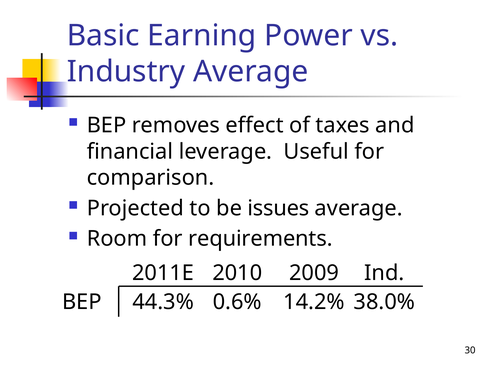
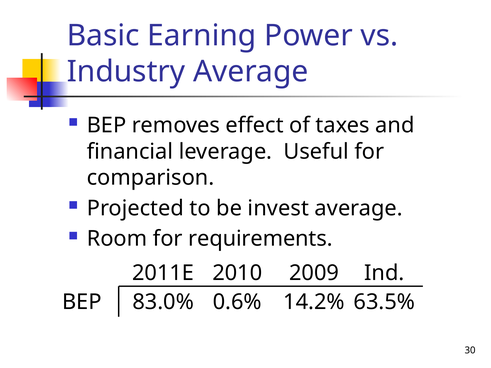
issues: issues -> invest
44.3%: 44.3% -> 83.0%
38.0%: 38.0% -> 63.5%
